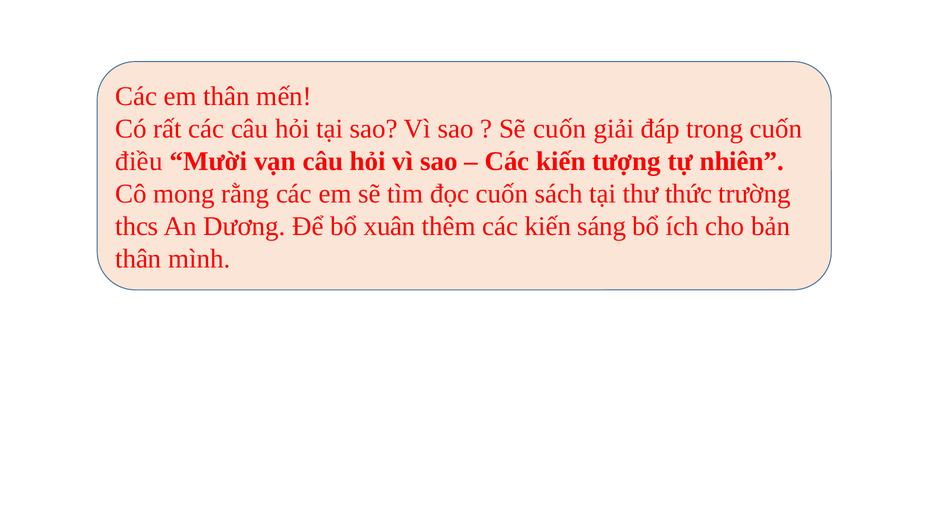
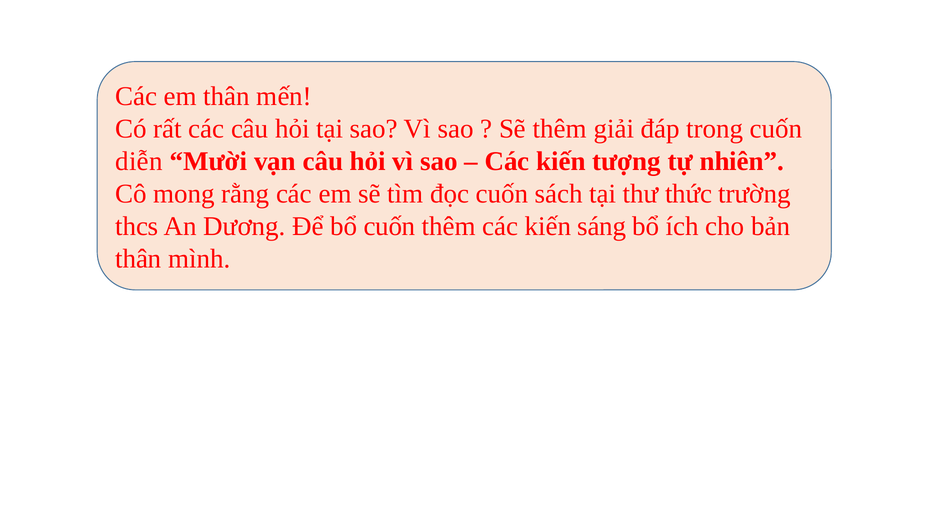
Sẽ cuốn: cuốn -> thêm
điều: điều -> diễn
bổ xuân: xuân -> cuốn
